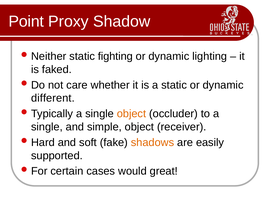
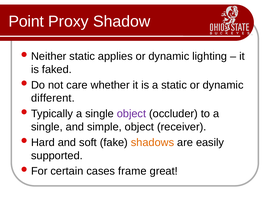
fighting: fighting -> applies
object at (131, 114) colour: orange -> purple
would: would -> frame
